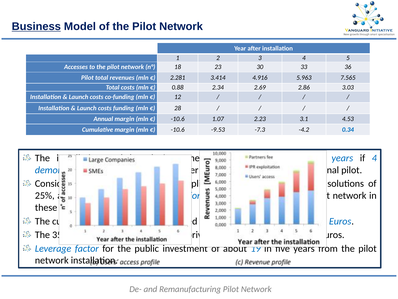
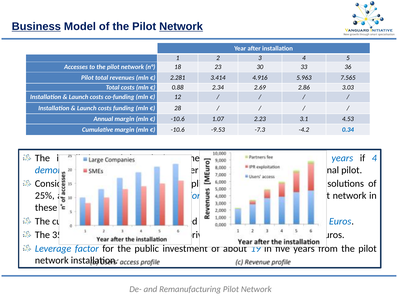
Network at (181, 26) underline: none -> present
